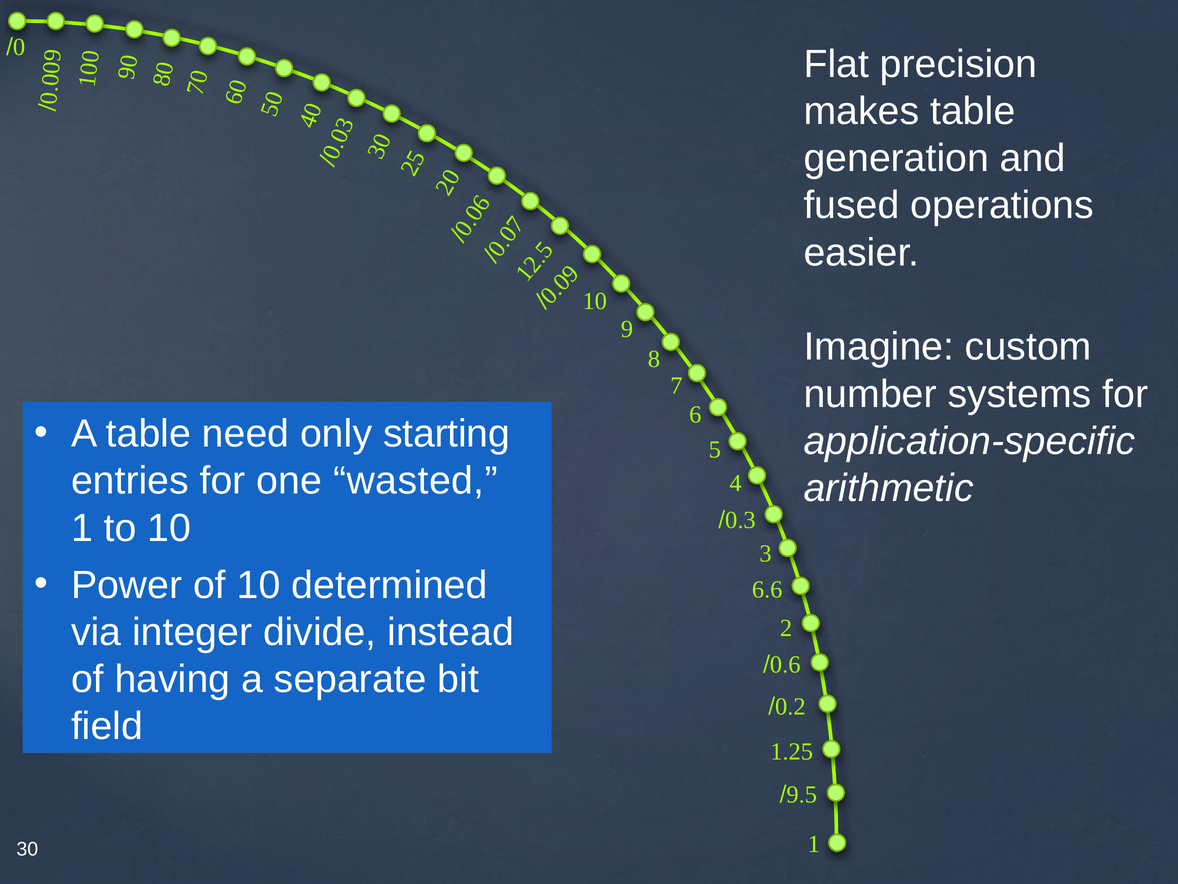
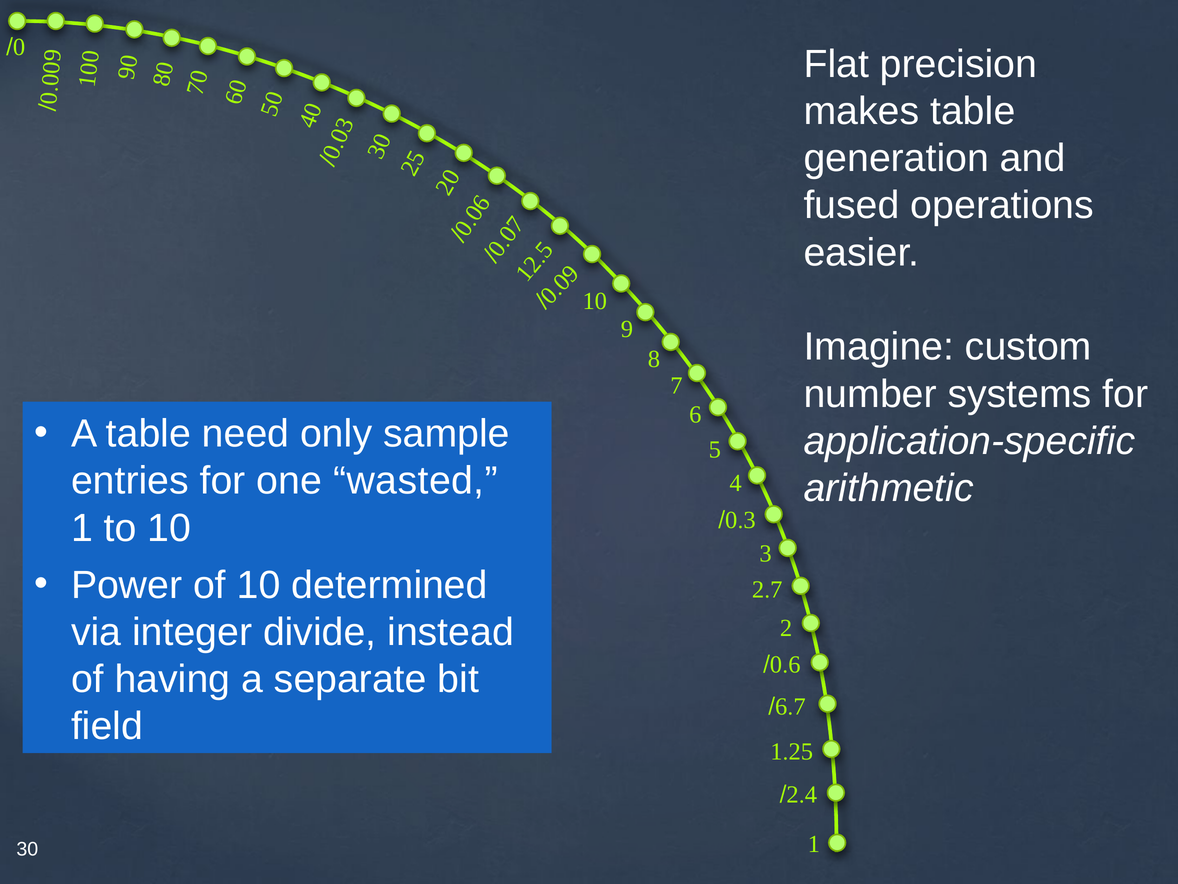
starting: starting -> sample
6.6: 6.6 -> 2.7
/0.2: /0.2 -> /6.7
/9.5: /9.5 -> /2.4
